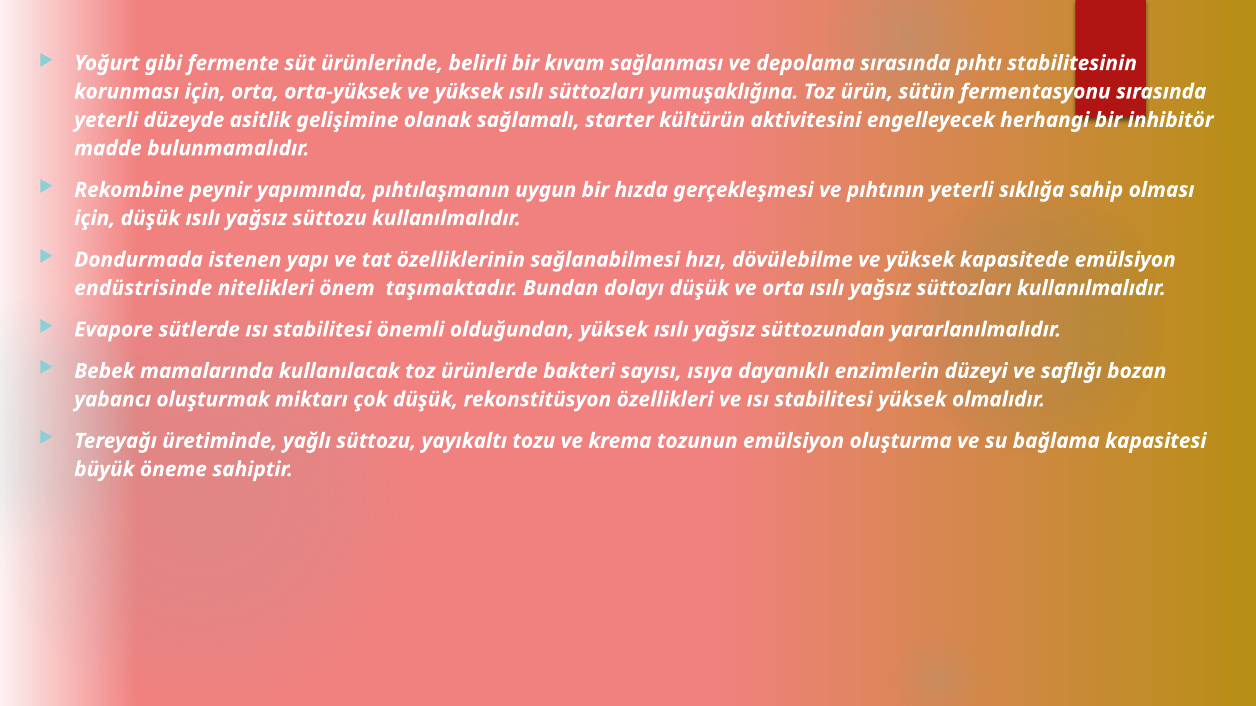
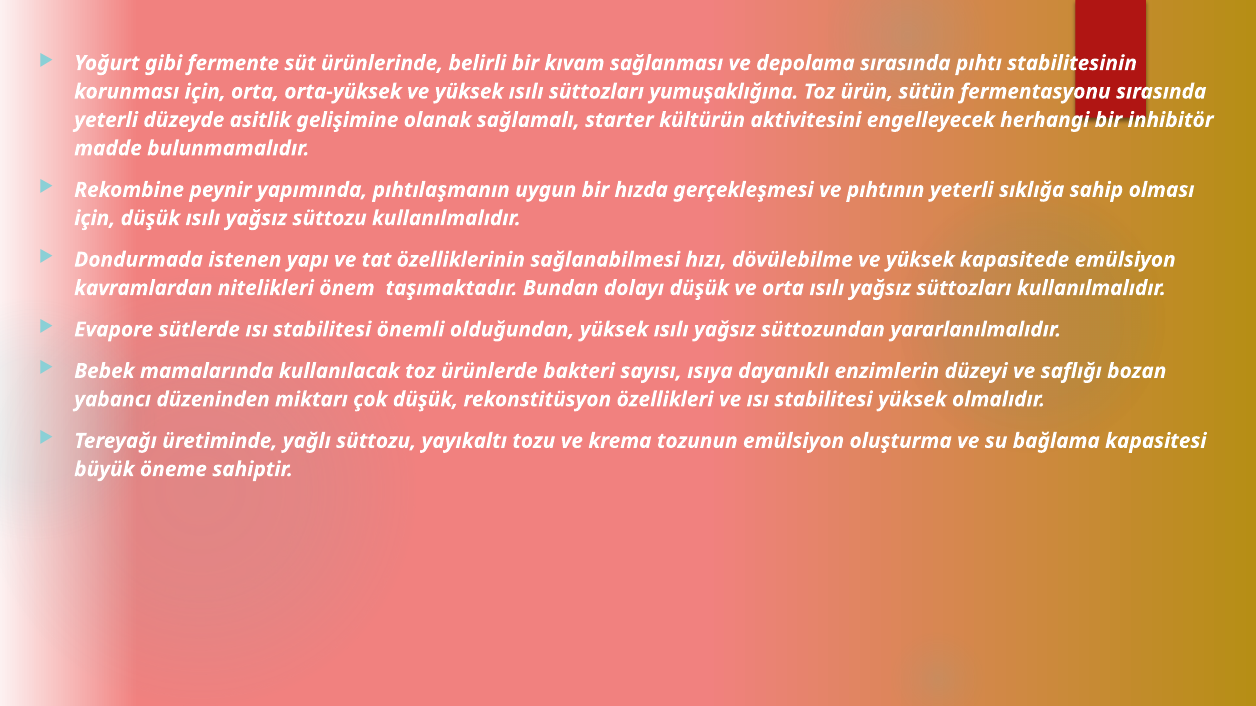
endüstrisinde: endüstrisinde -> kavramlardan
oluşturmak: oluşturmak -> düzeninden
